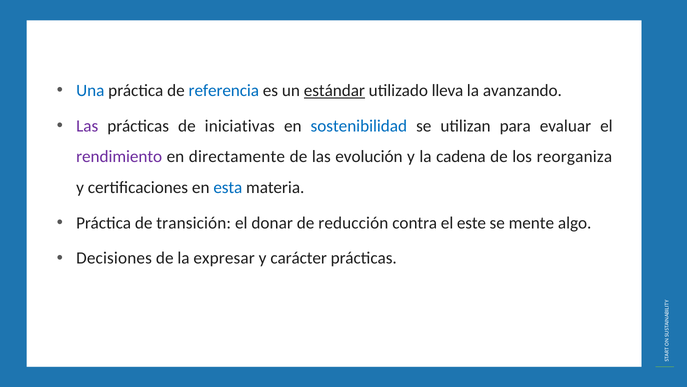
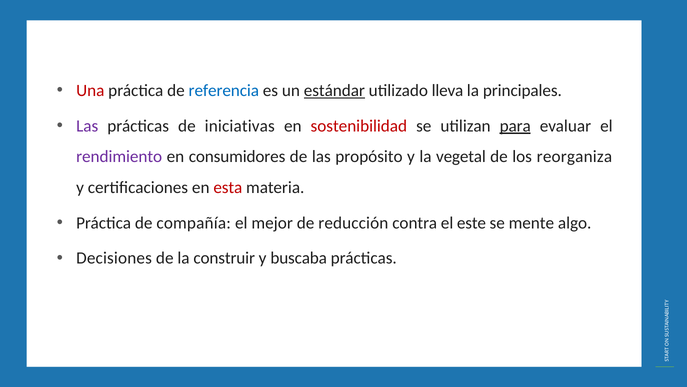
Una colour: blue -> red
avanzando: avanzando -> principales
sostenibilidad colour: blue -> red
para underline: none -> present
directamente: directamente -> consumidores
evolución: evolución -> propósito
cadena: cadena -> vegetal
esta colour: blue -> red
transición: transición -> compañía
donar: donar -> mejor
expresar: expresar -> construir
carácter: carácter -> buscaba
